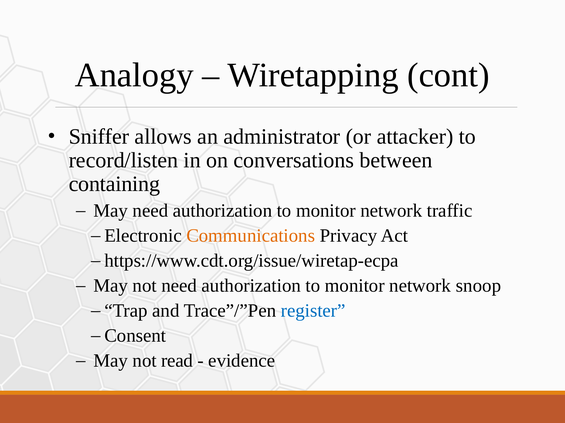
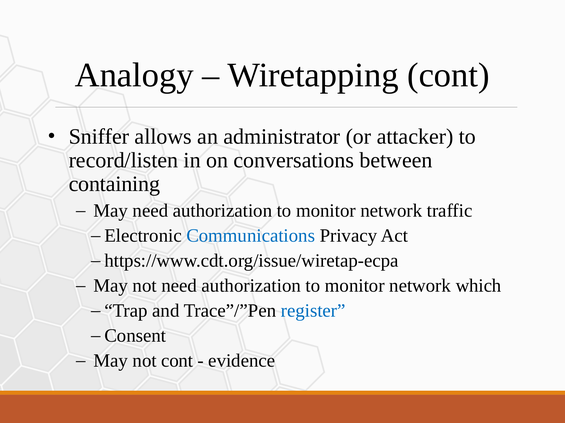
Communications colour: orange -> blue
snoop: snoop -> which
not read: read -> cont
